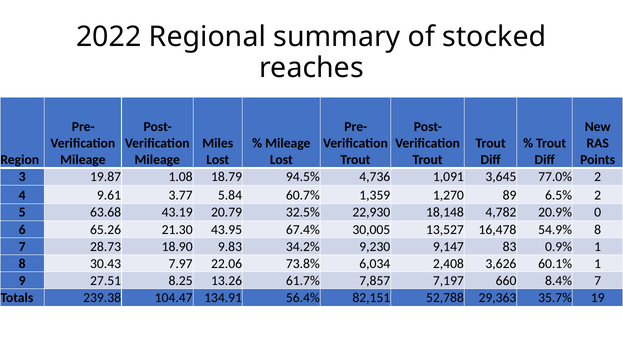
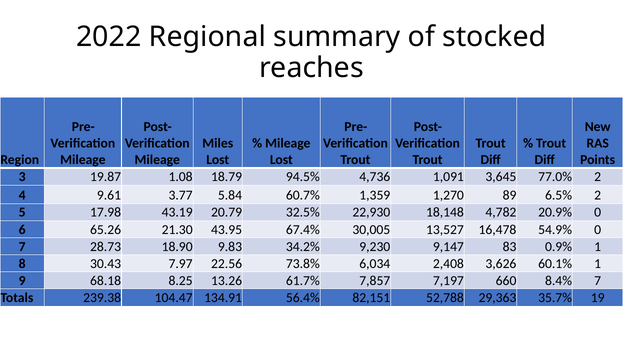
63.68: 63.68 -> 17.98
54.9% 8: 8 -> 0
22.06: 22.06 -> 22.56
27.51: 27.51 -> 68.18
